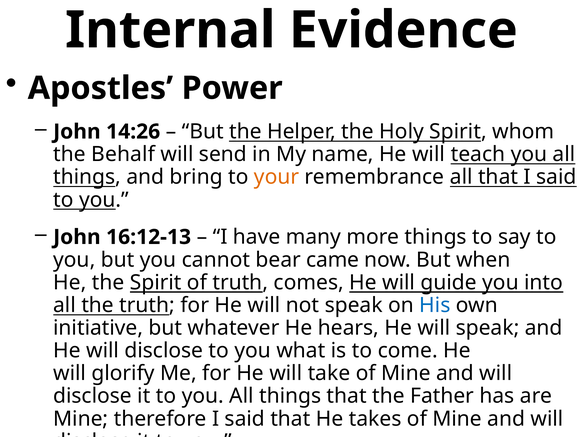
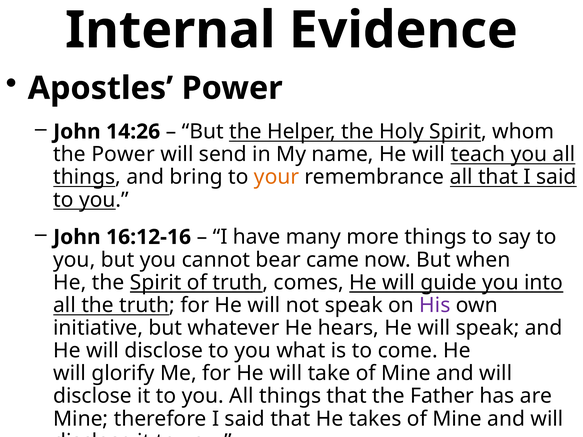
the Behalf: Behalf -> Power
16:12-13: 16:12-13 -> 16:12-16
His colour: blue -> purple
